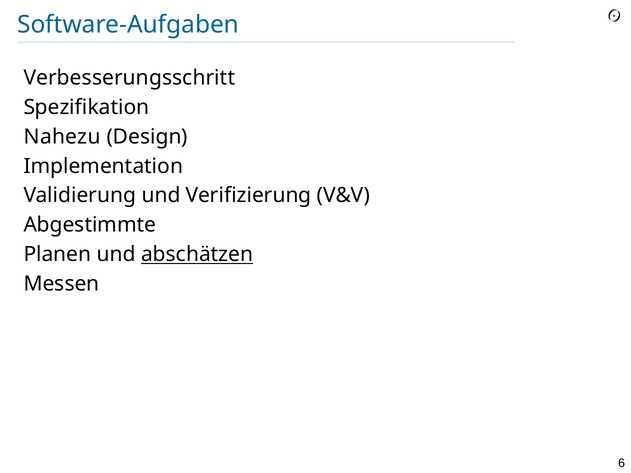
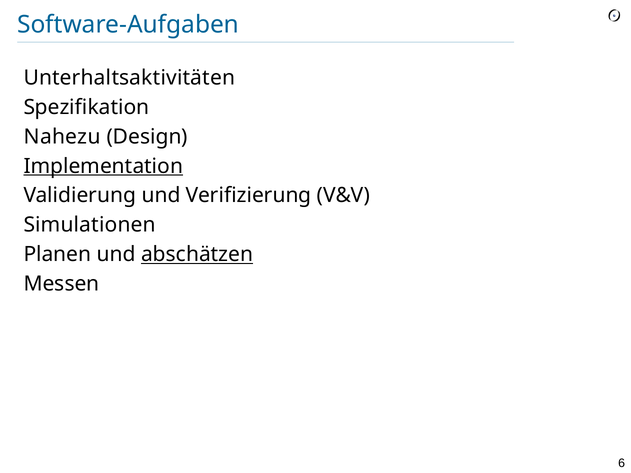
Verbesserungsschritt: Verbesserungsschritt -> Unterhaltsaktivitäten
Implementation underline: none -> present
Abgestimmte: Abgestimmte -> Simulationen
